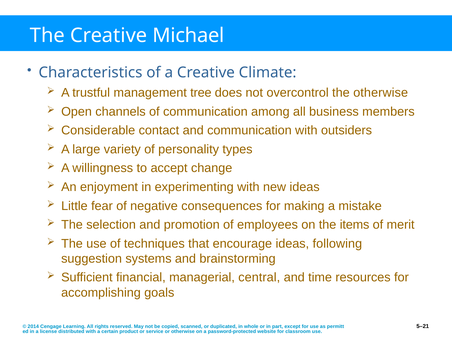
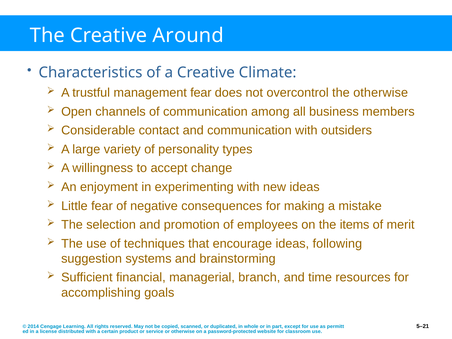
Michael: Michael -> Around
management tree: tree -> fear
central: central -> branch
